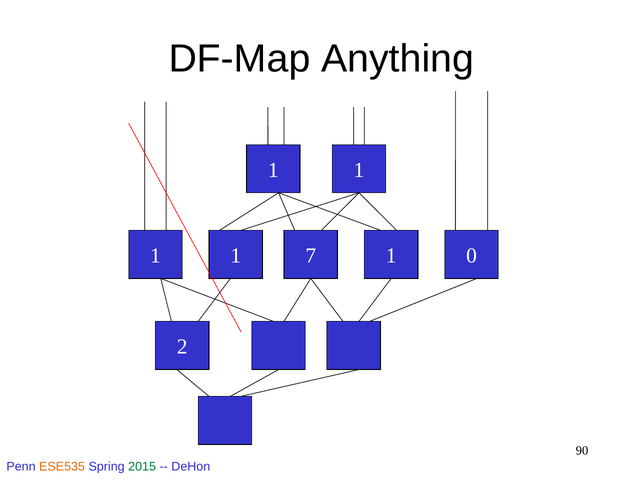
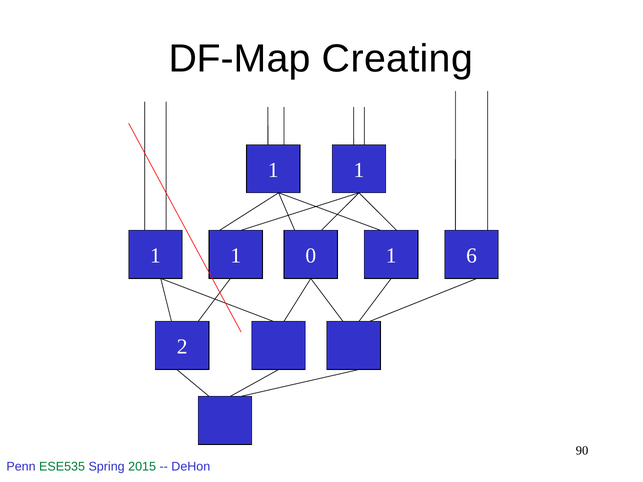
Anything: Anything -> Creating
7: 7 -> 0
0: 0 -> 6
ESE535 colour: orange -> green
